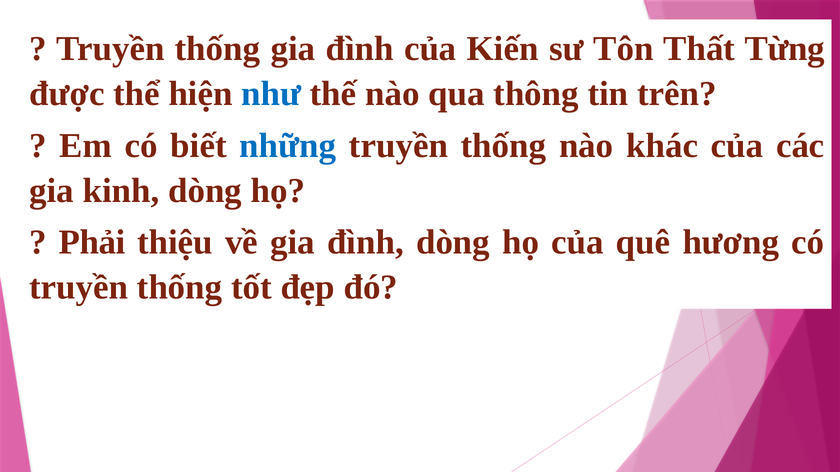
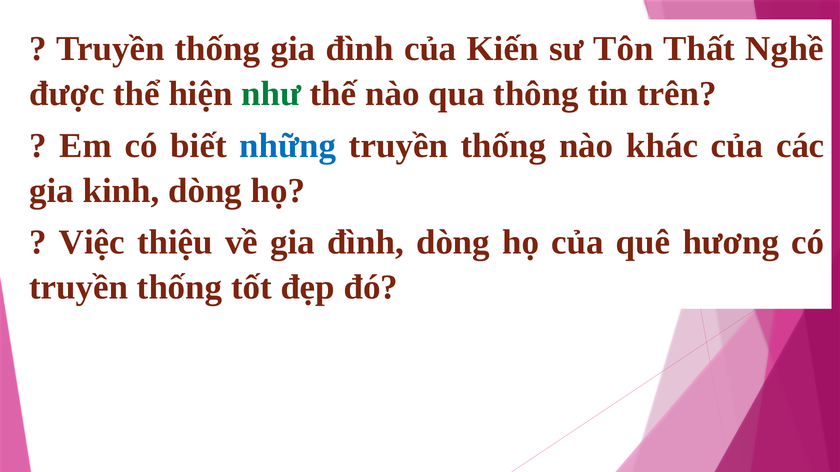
Từng: Từng -> Nghề
như colour: blue -> green
Phải: Phải -> Việc
